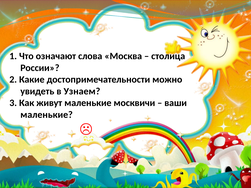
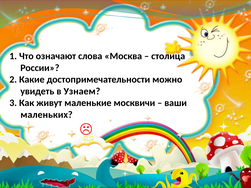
маленькие at (47, 115): маленькие -> маленьких
